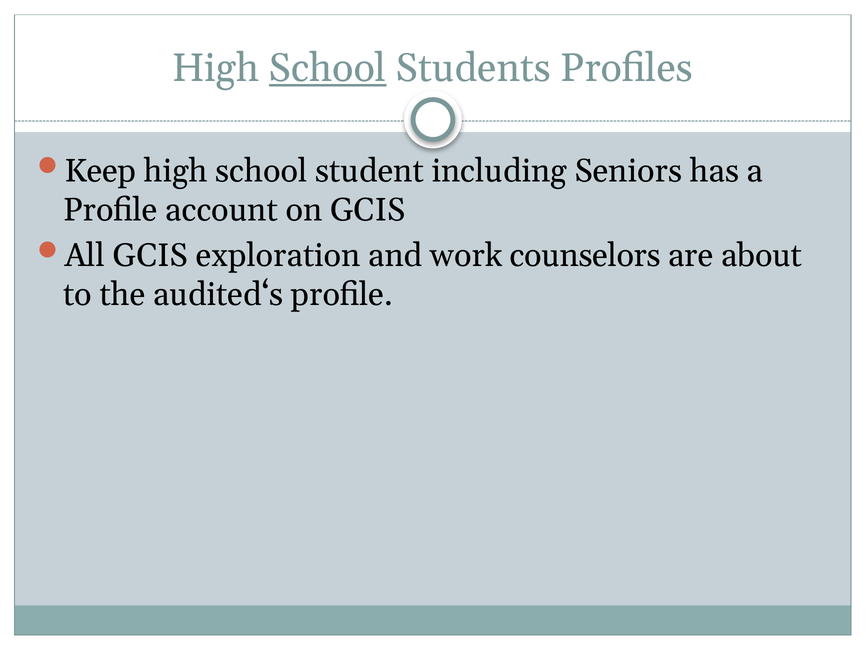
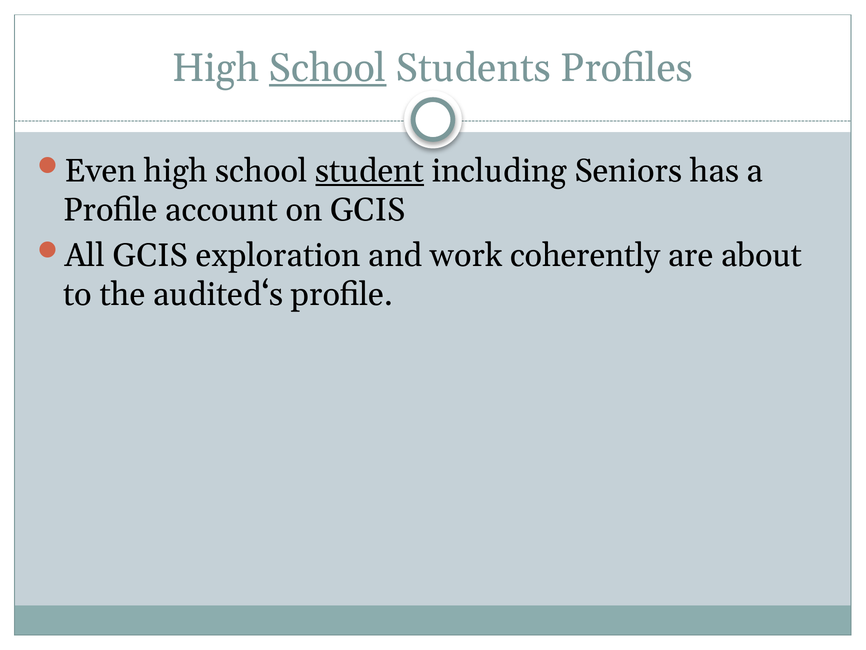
Keep: Keep -> Even
student underline: none -> present
counselors: counselors -> coherently
